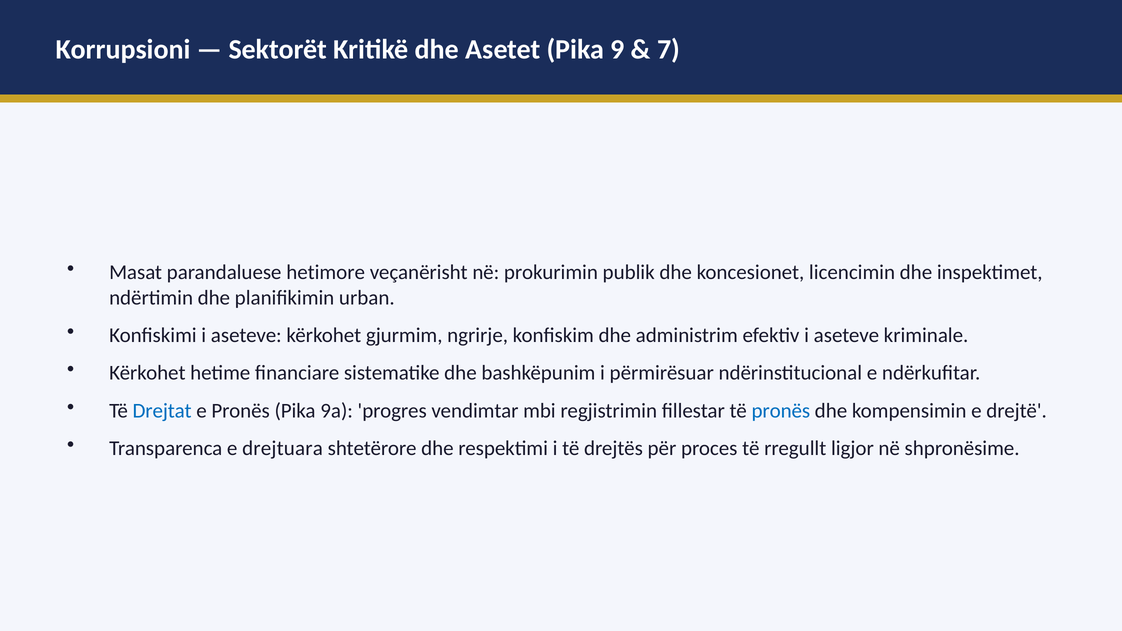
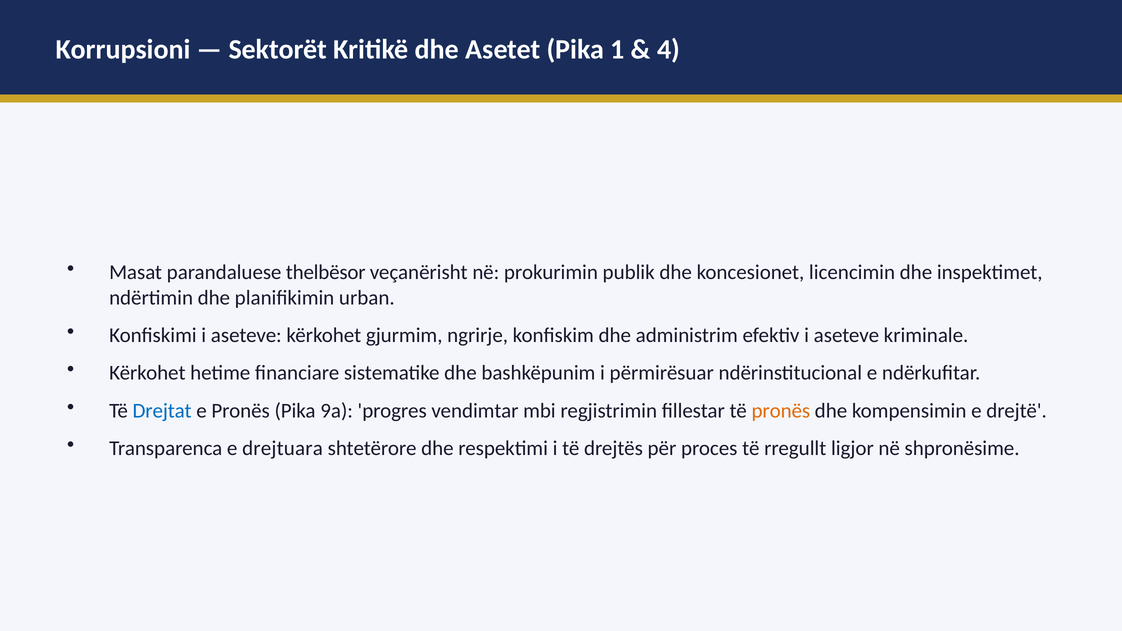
9: 9 -> 1
7: 7 -> 4
hetimore: hetimore -> thelbësor
pronës at (781, 411) colour: blue -> orange
